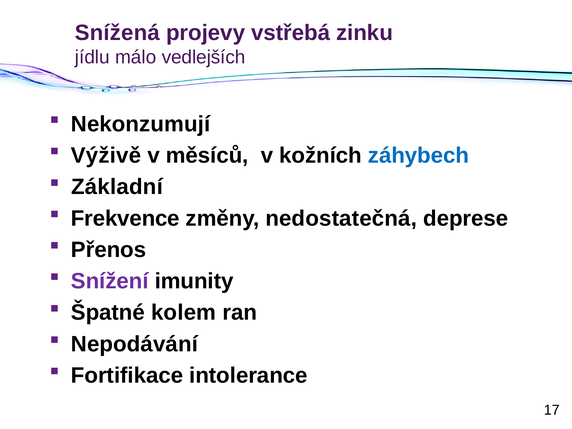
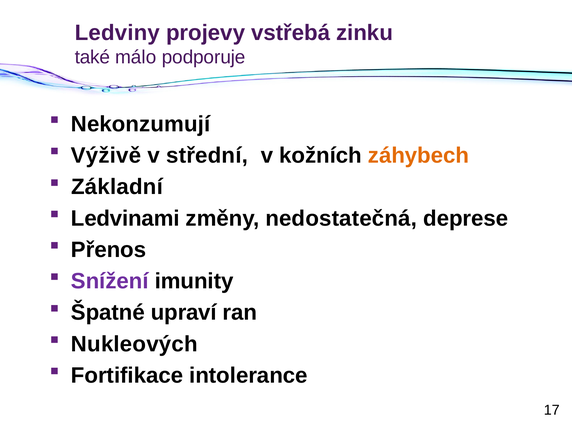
Snížená: Snížená -> Ledviny
jídlu: jídlu -> také
vedlejších: vedlejších -> podporuje
měsíců: měsíců -> střední
záhybech colour: blue -> orange
Frekvence: Frekvence -> Ledvinami
kolem: kolem -> upraví
Nepodávání: Nepodávání -> Nukleových
